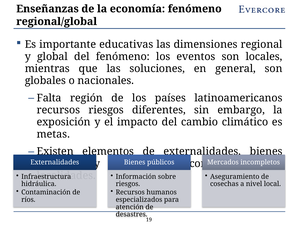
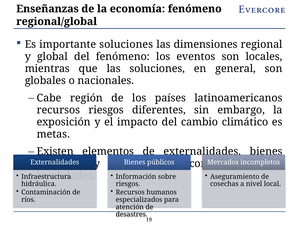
importante educativas: educativas -> soluciones
Falta: Falta -> Cabe
